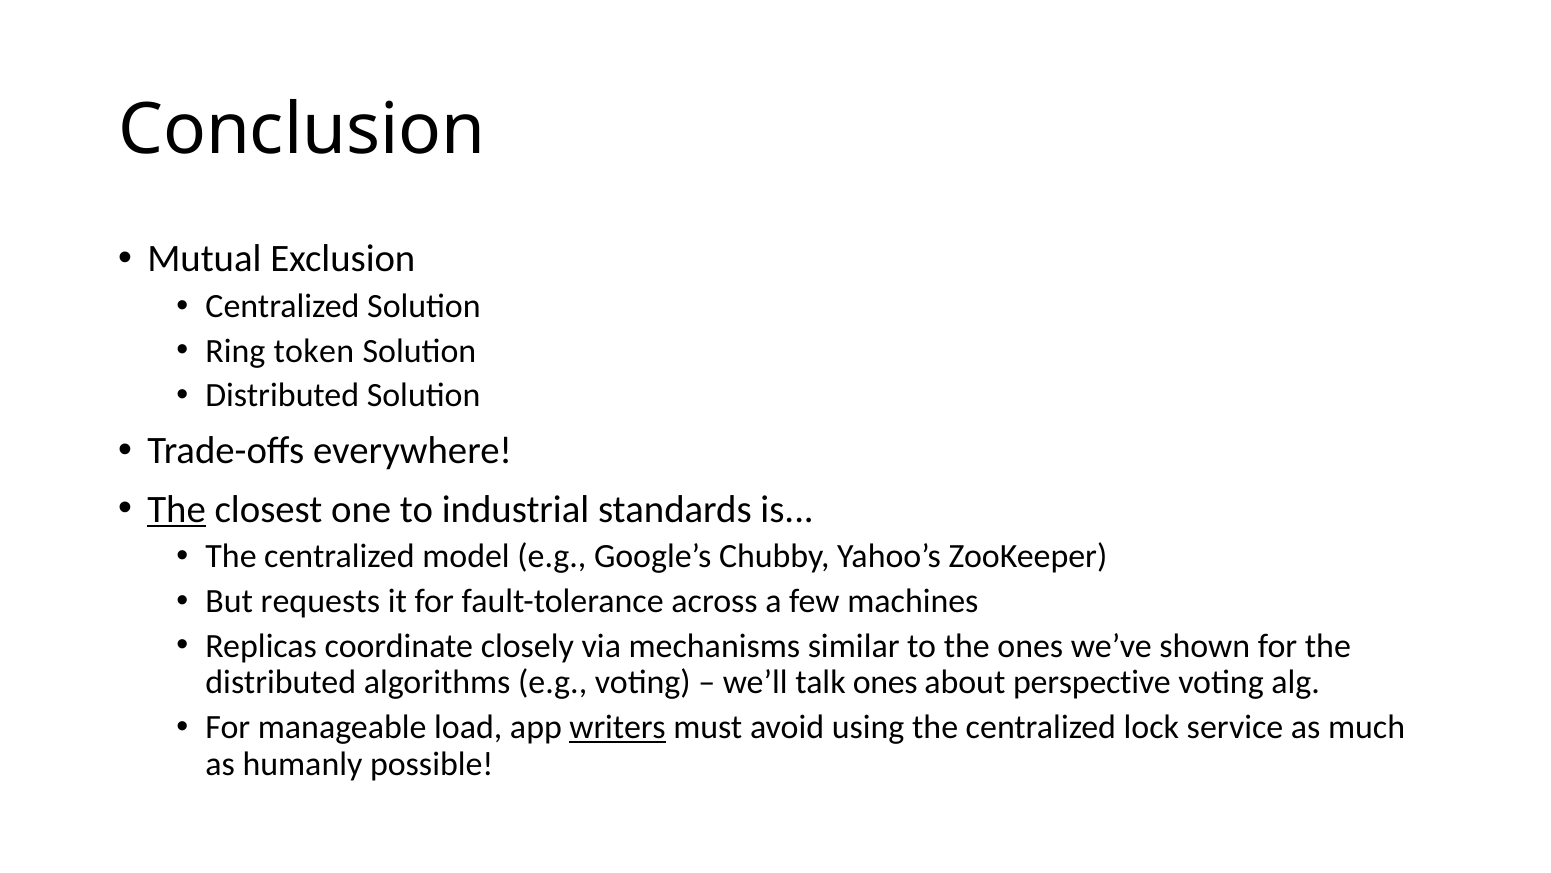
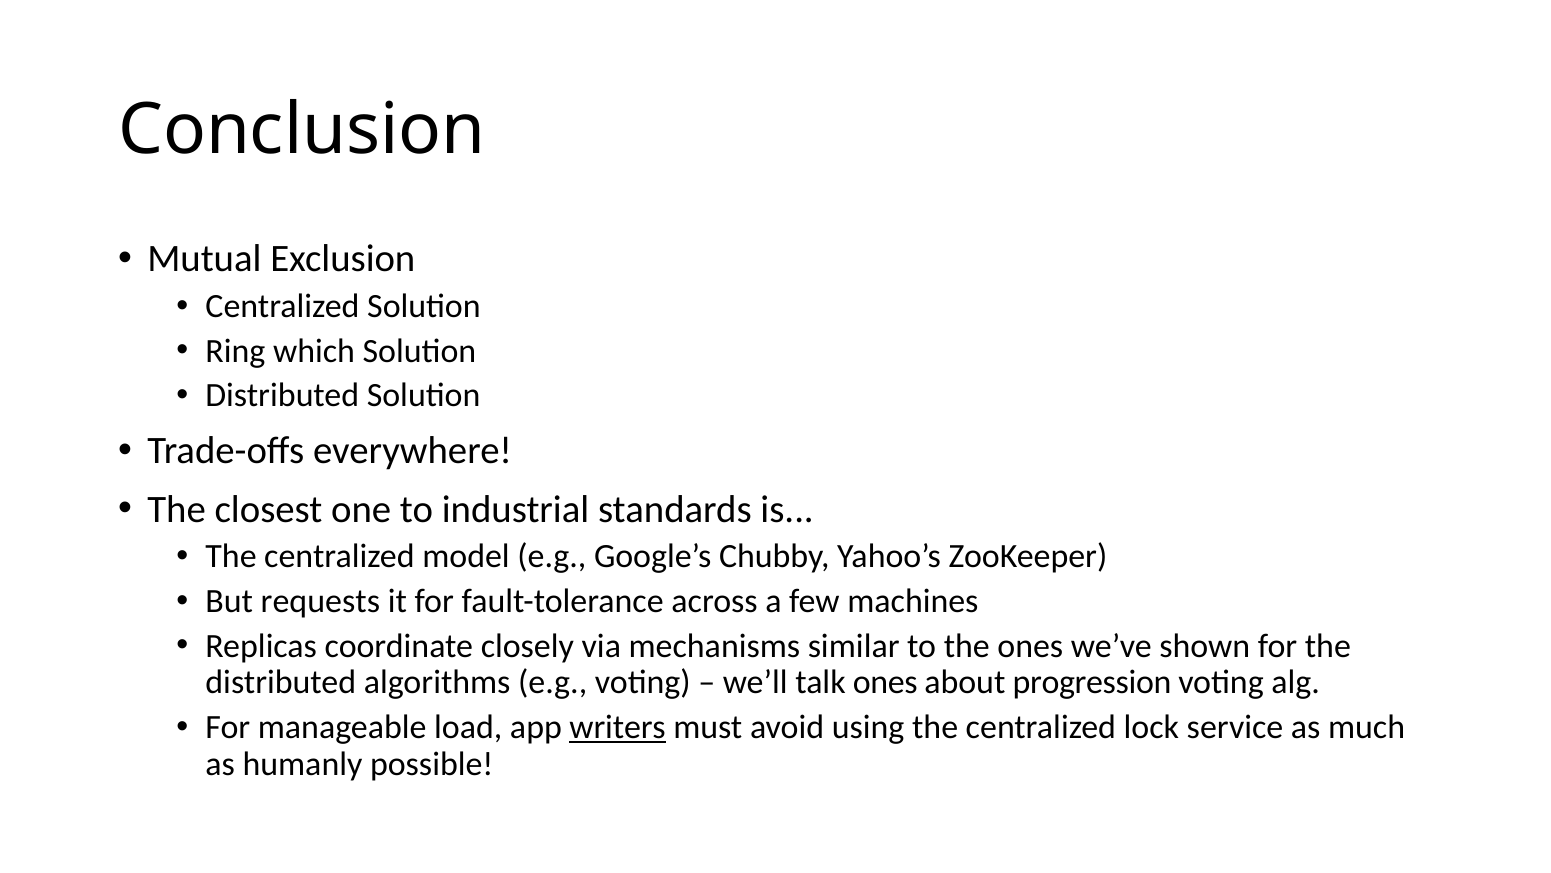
token: token -> which
The at (177, 509) underline: present -> none
perspective: perspective -> progression
